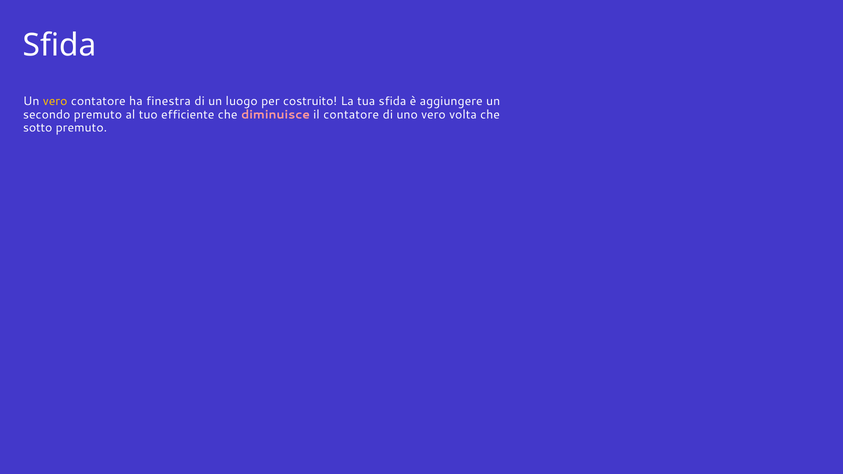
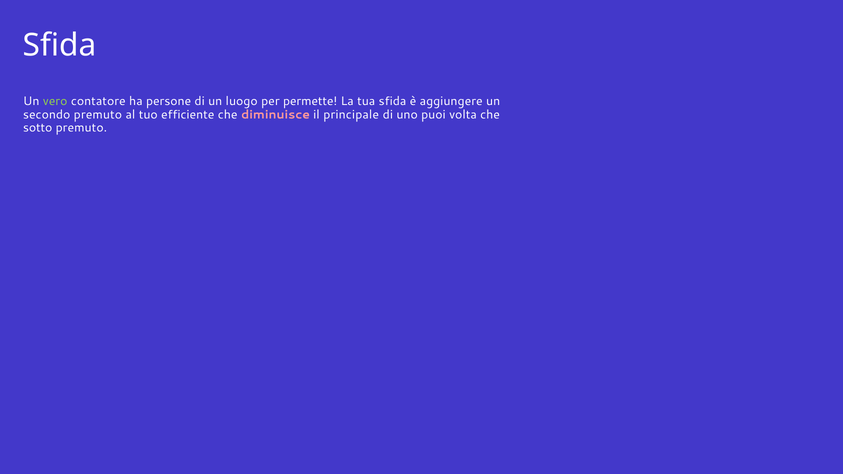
vero at (55, 101) colour: yellow -> light green
finestra: finestra -> persone
costruito: costruito -> permette
il contatore: contatore -> principale
uno vero: vero -> puoi
